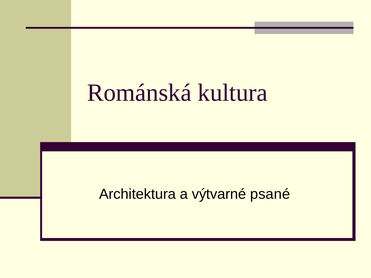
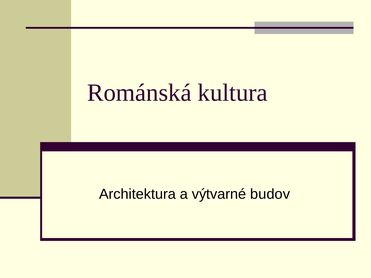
psané: psané -> budov
